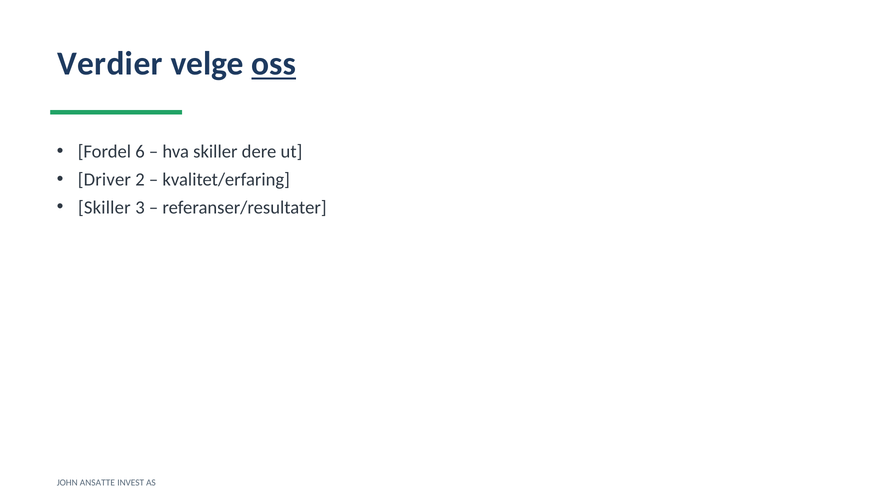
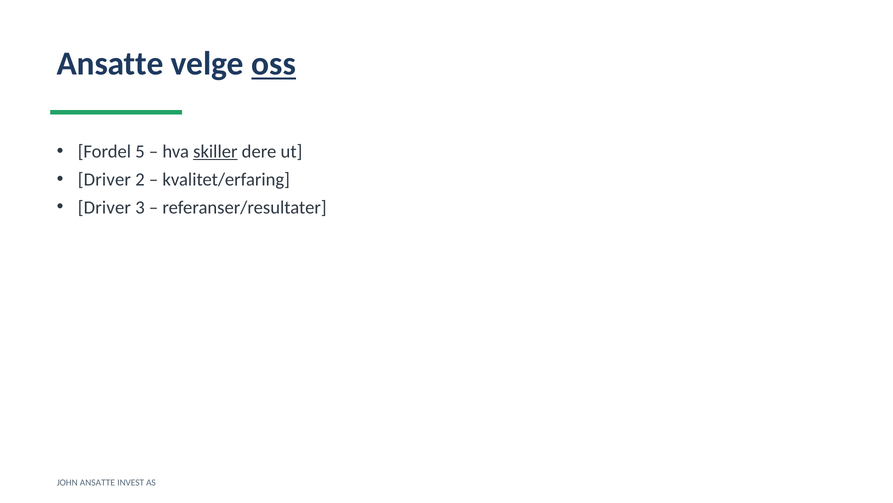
Verdier at (110, 64): Verdier -> Ansatte
6: 6 -> 5
skiller at (215, 151) underline: none -> present
Skiller at (104, 207): Skiller -> Driver
